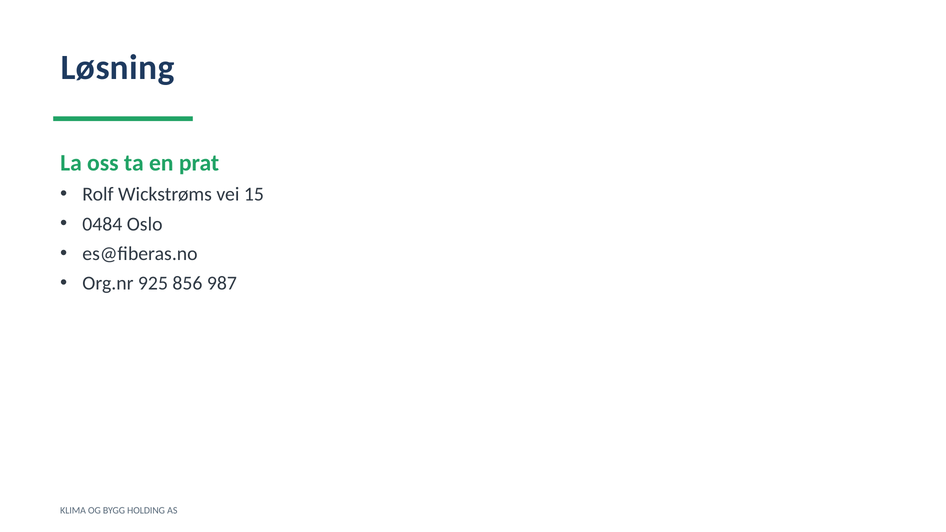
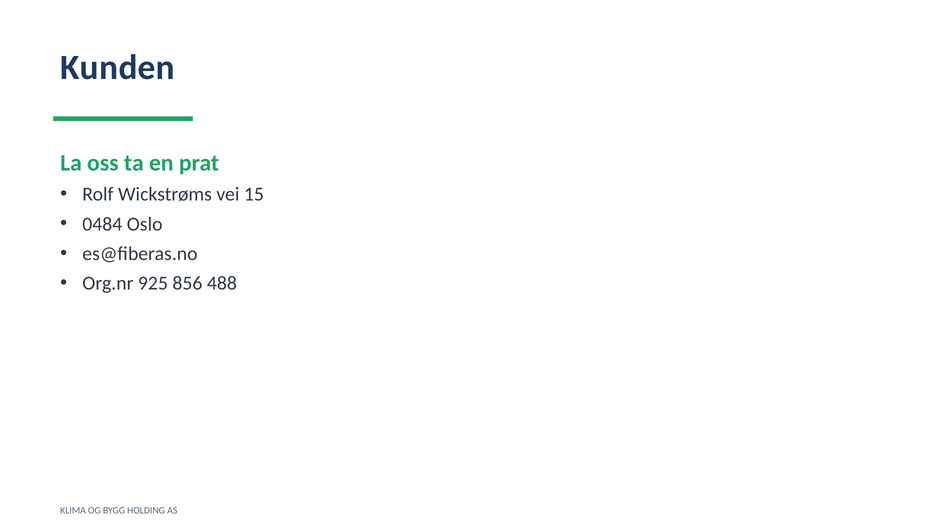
Løsning: Løsning -> Kunden
987: 987 -> 488
